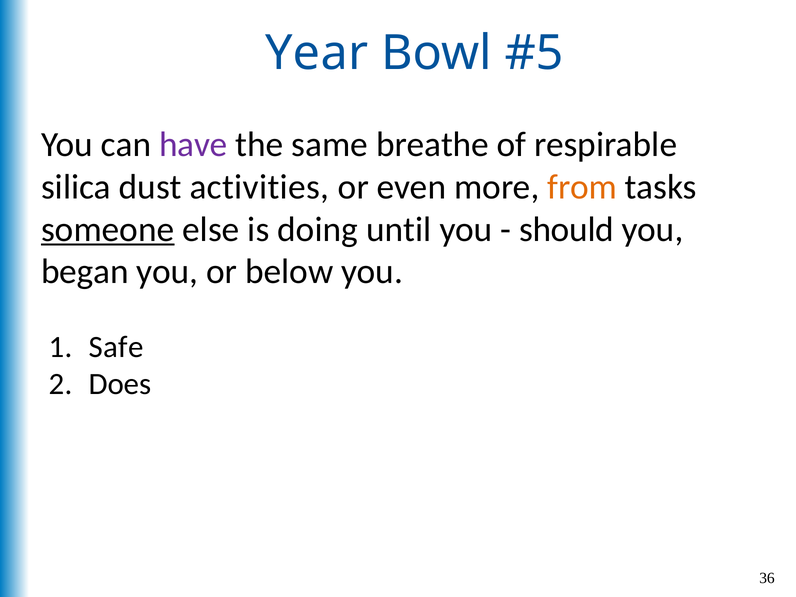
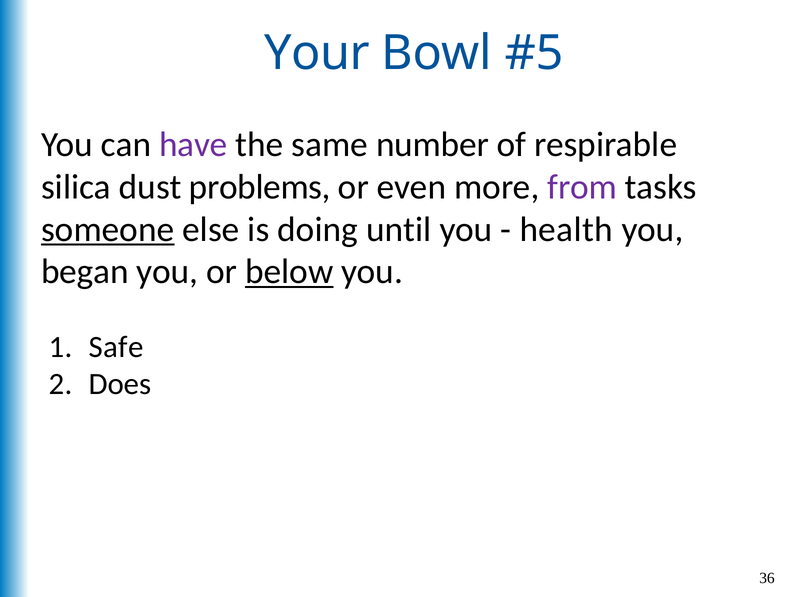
Year: Year -> Your
breathe: breathe -> number
activities: activities -> problems
from colour: orange -> purple
should: should -> health
below underline: none -> present
